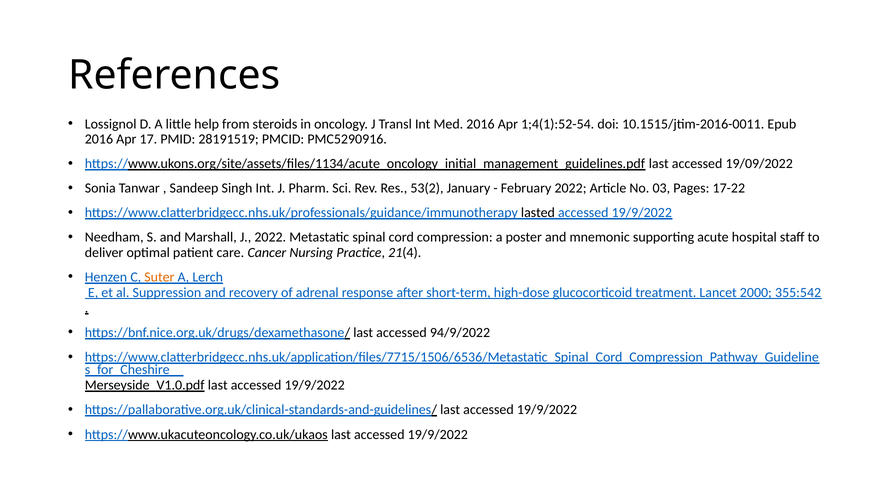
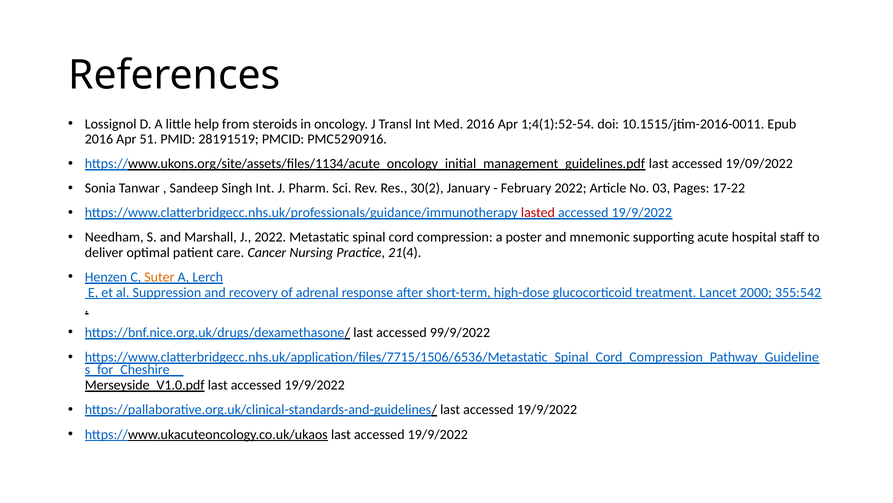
17: 17 -> 51
53(2: 53(2 -> 30(2
lasted colour: black -> red
94/9/2022: 94/9/2022 -> 99/9/2022
